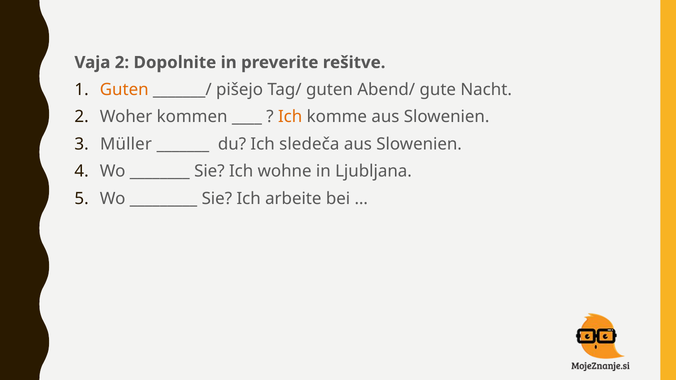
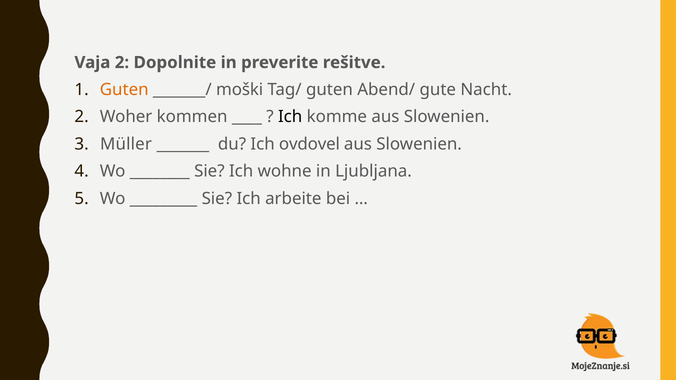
pišejo: pišejo -> moški
Ich at (290, 117) colour: orange -> black
sledeča: sledeča -> ovdovel
